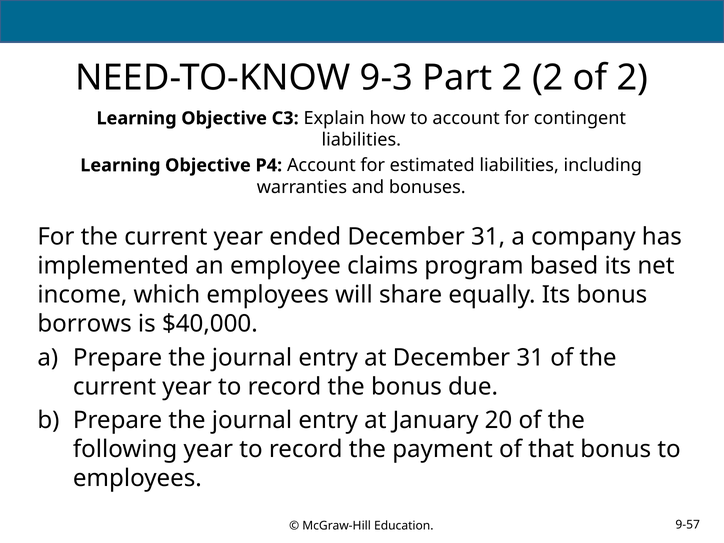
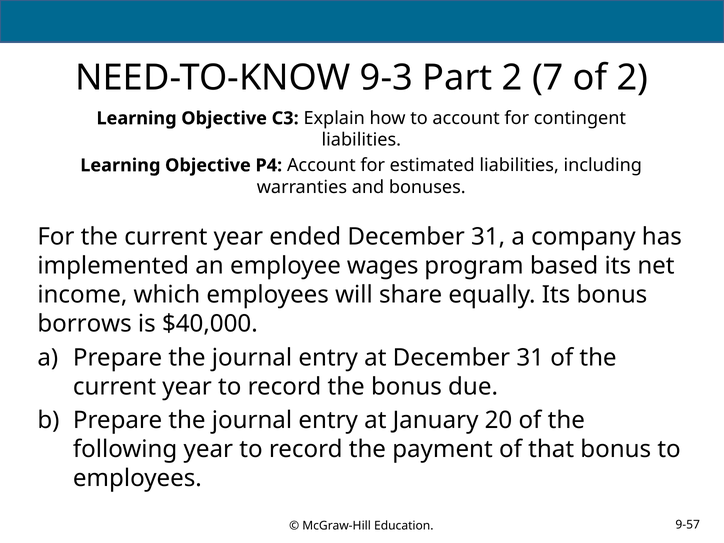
2 2: 2 -> 7
claims: claims -> wages
